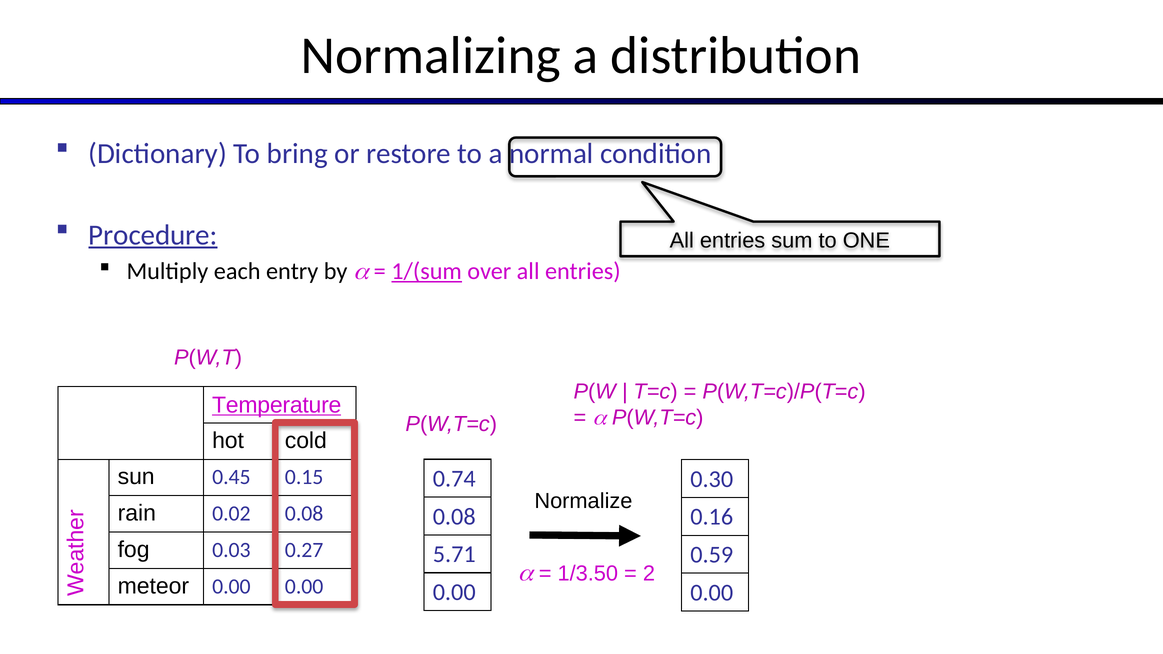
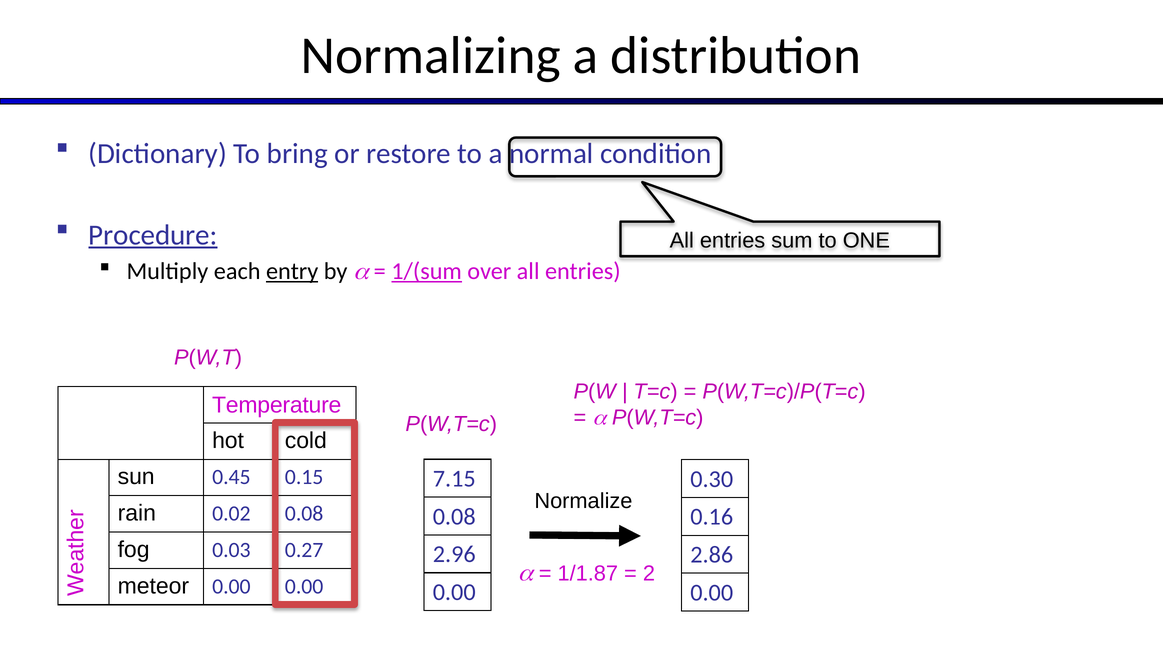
entry underline: none -> present
Temperature underline: present -> none
0.74: 0.74 -> 7.15
5.71: 5.71 -> 2.96
0.59: 0.59 -> 2.86
1/3.50: 1/3.50 -> 1/1.87
